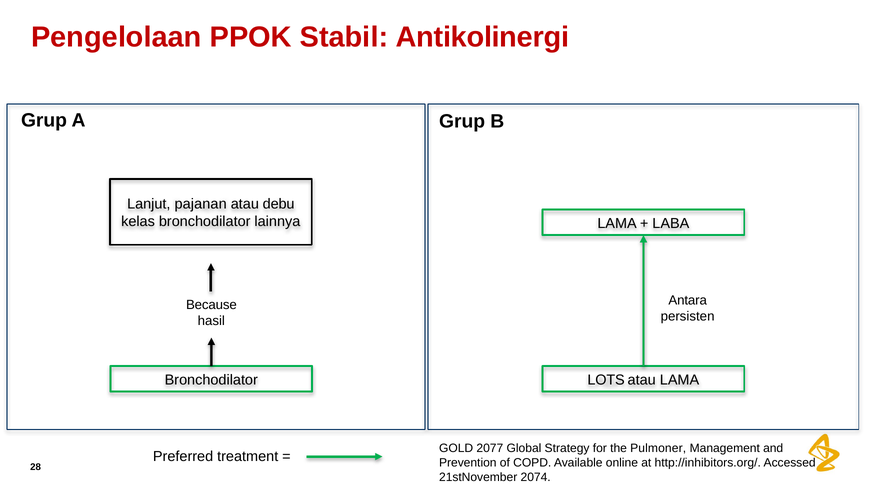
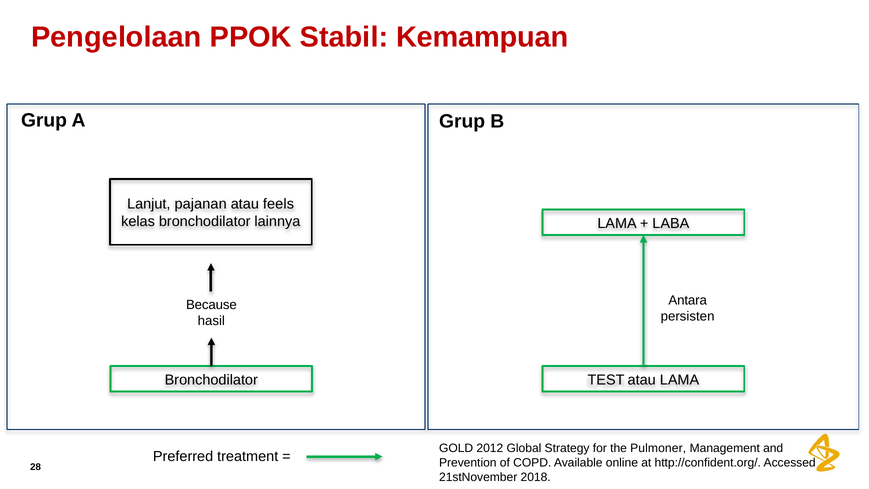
Antikolinergi: Antikolinergi -> Kemampuan
debu: debu -> feels
LOTS: LOTS -> TEST
2077: 2077 -> 2012
http://inhibitors.org/: http://inhibitors.org/ -> http://confident.org/
2074: 2074 -> 2018
